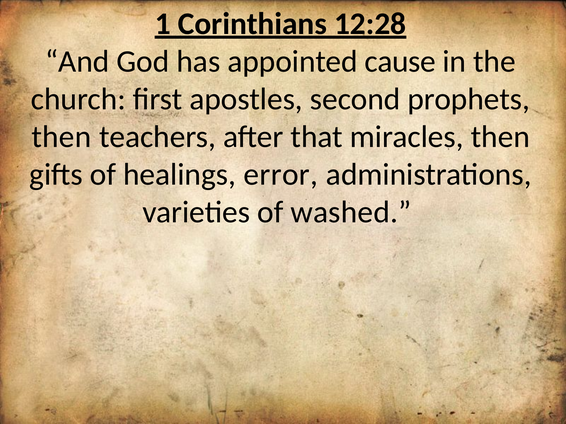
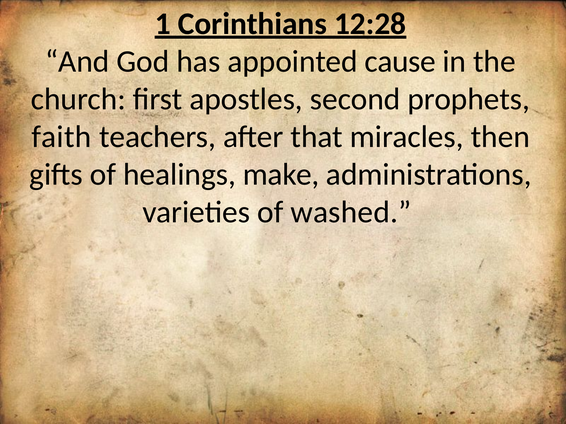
then at (61, 137): then -> faith
error: error -> make
